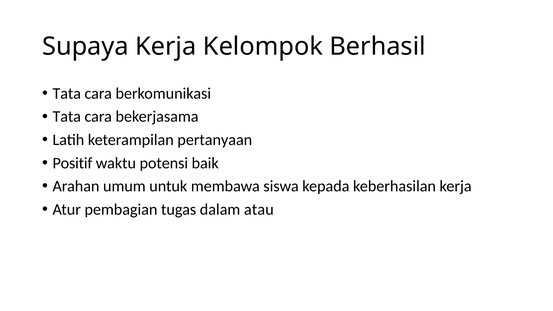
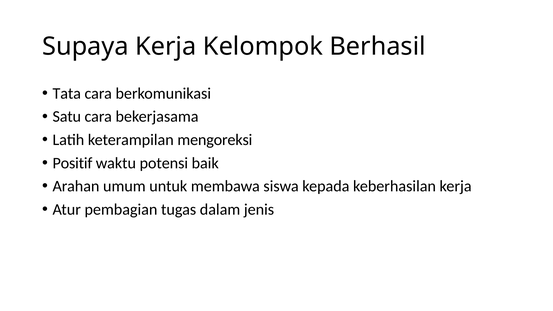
Tata at (67, 117): Tata -> Satu
pertanyaan: pertanyaan -> mengoreksi
atau: atau -> jenis
